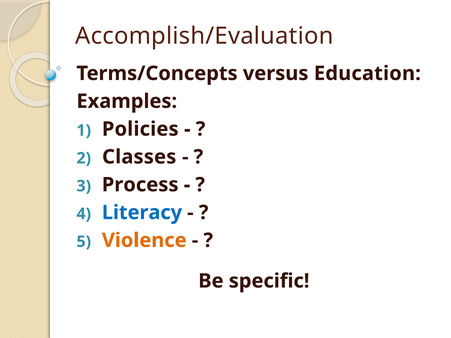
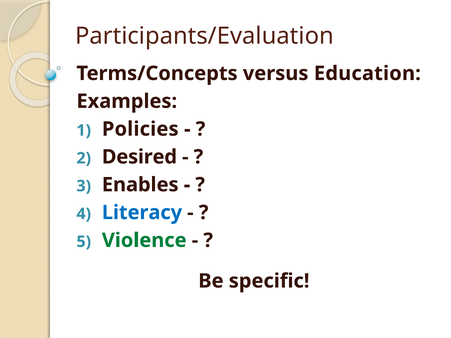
Accomplish/Evaluation: Accomplish/Evaluation -> Participants/Evaluation
Classes: Classes -> Desired
Process: Process -> Enables
Violence colour: orange -> green
